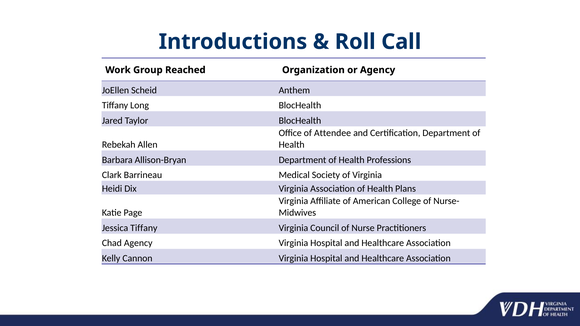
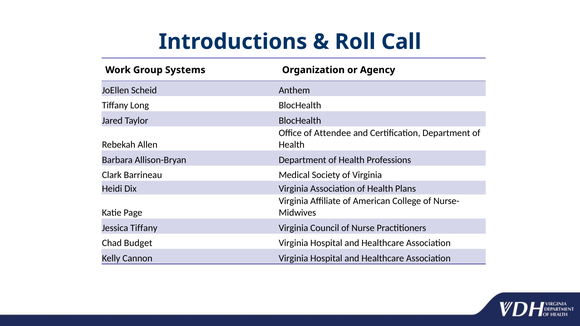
Reached: Reached -> Systems
Chad Agency: Agency -> Budget
